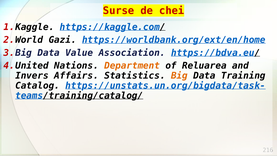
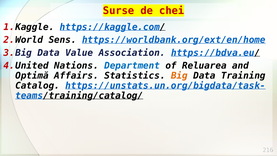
Gazi: Gazi -> Sens
Department colour: orange -> blue
Invers: Invers -> Optimă
